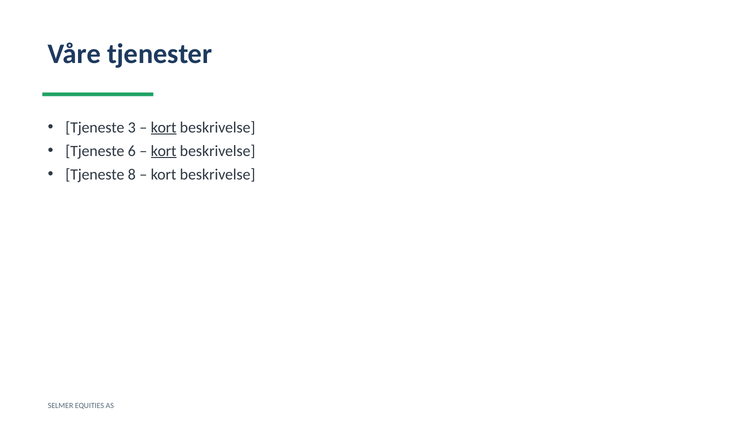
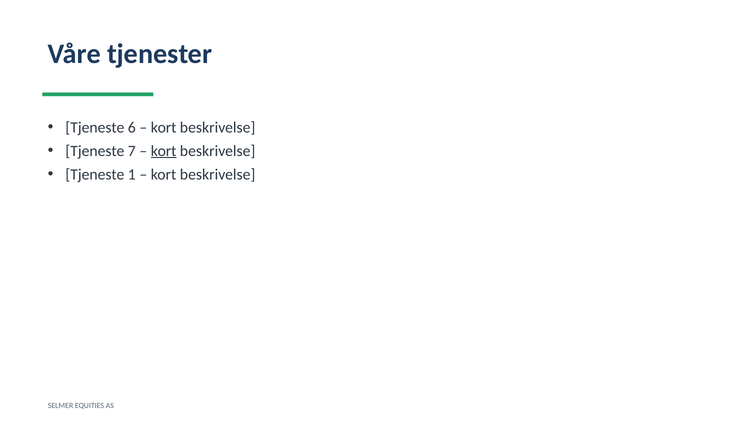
3: 3 -> 6
kort at (164, 127) underline: present -> none
6: 6 -> 7
8: 8 -> 1
